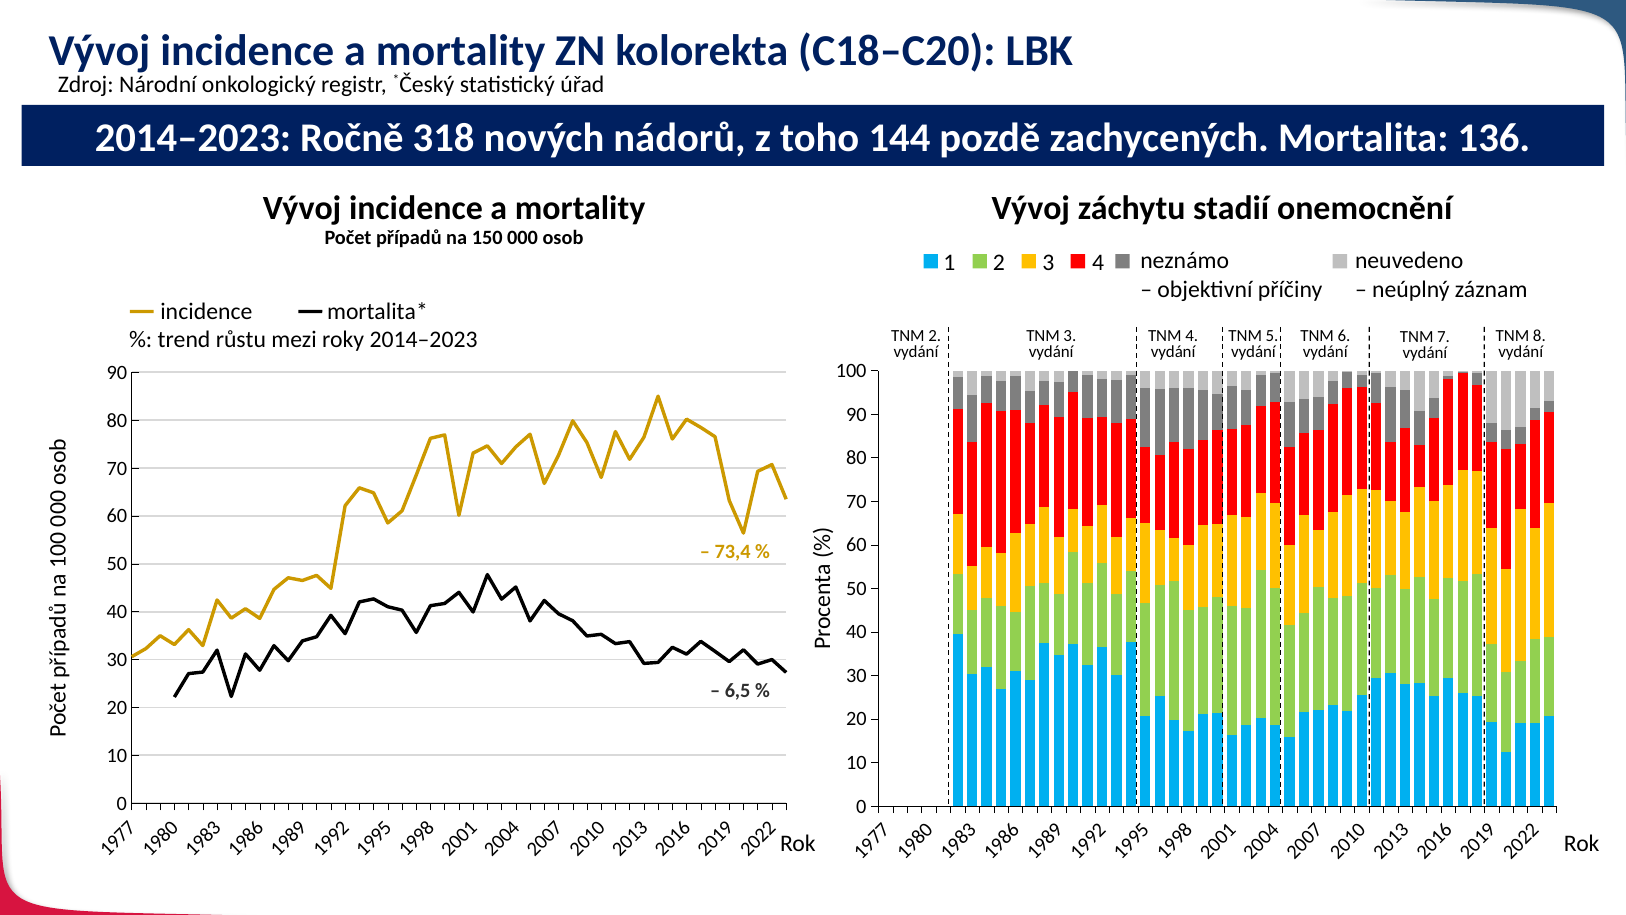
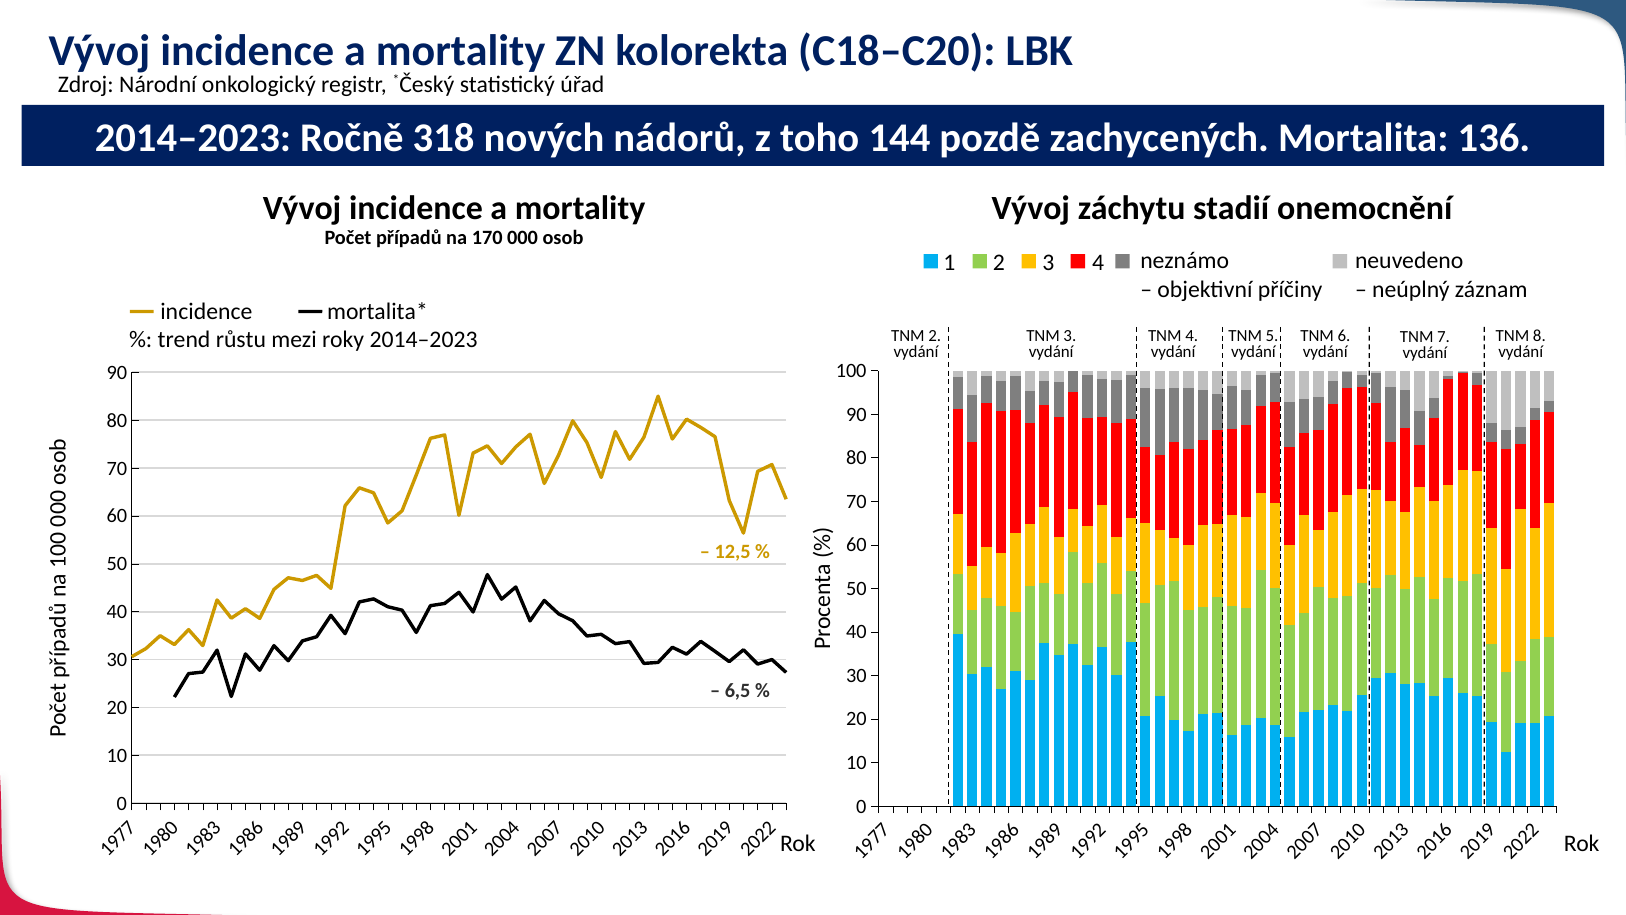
150: 150 -> 170
73,4: 73,4 -> 12,5
